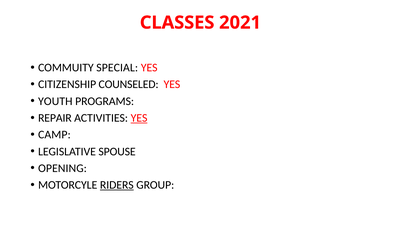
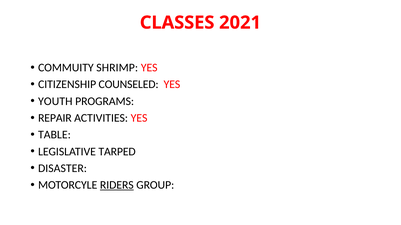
SPECIAL: SPECIAL -> SHRIMP
YES at (139, 118) underline: present -> none
CAMP: CAMP -> TABLE
SPOUSE: SPOUSE -> TARPED
OPENING: OPENING -> DISASTER
